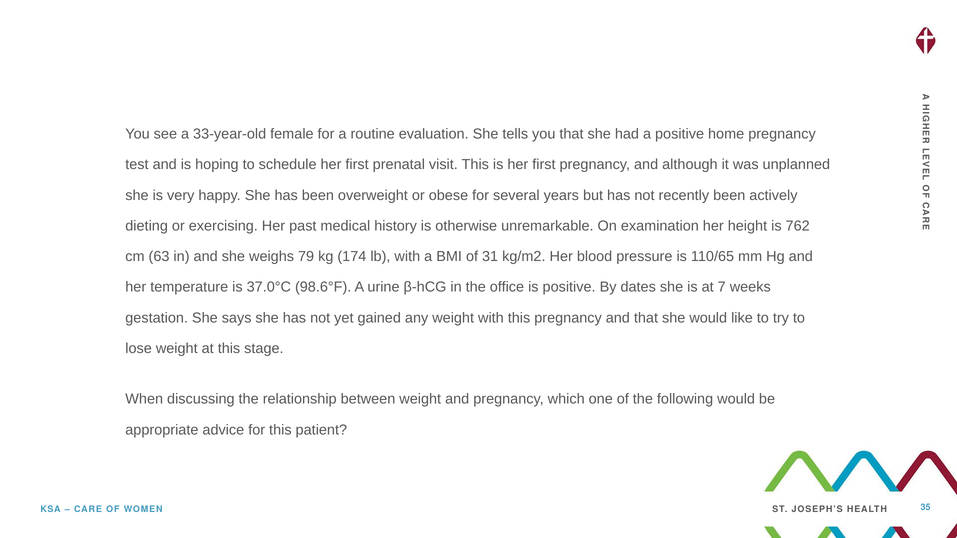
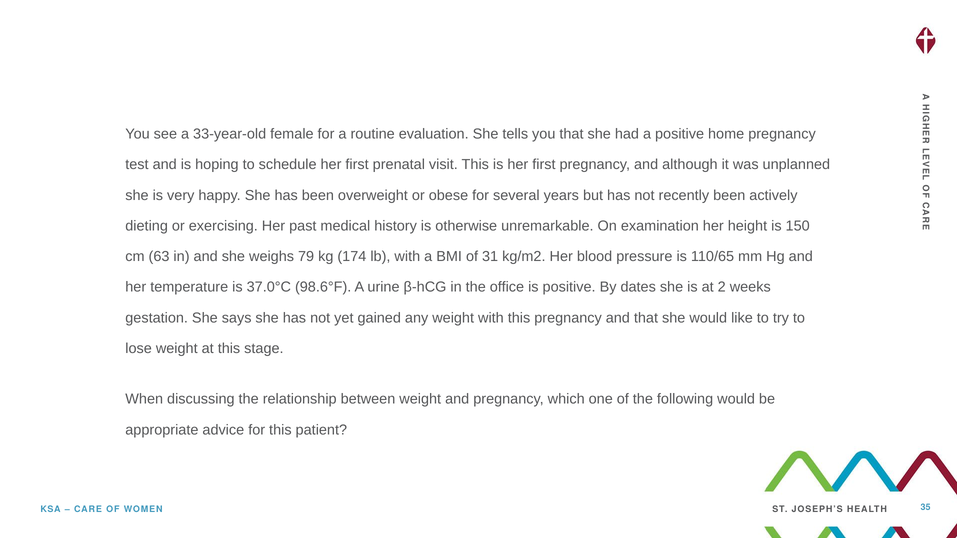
762: 762 -> 150
7: 7 -> 2
